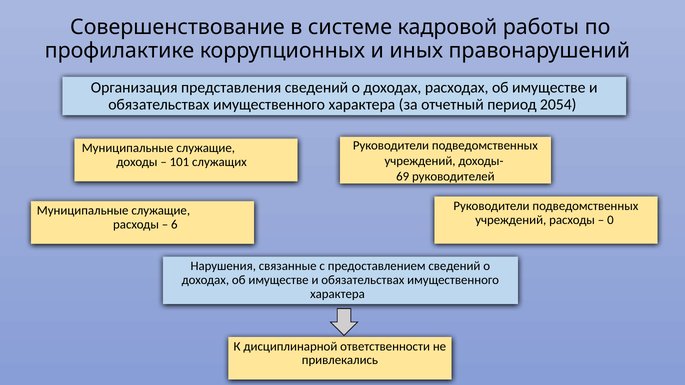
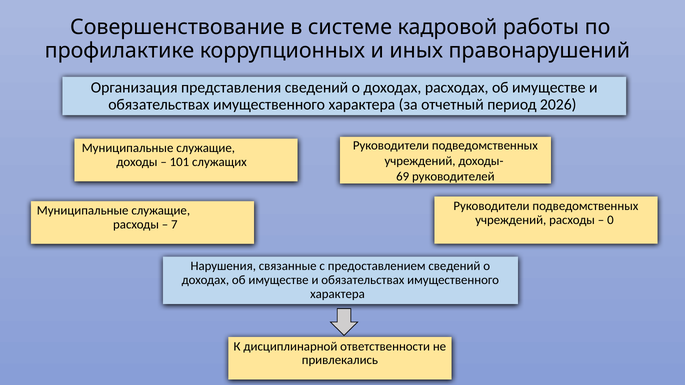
2054: 2054 -> 2026
6: 6 -> 7
